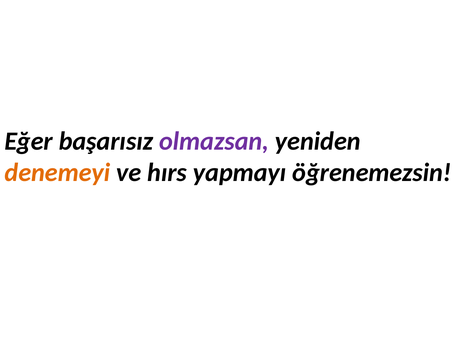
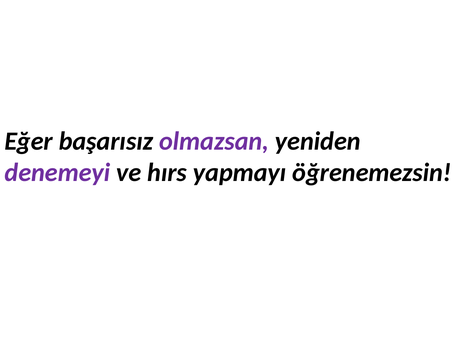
denemeyi colour: orange -> purple
